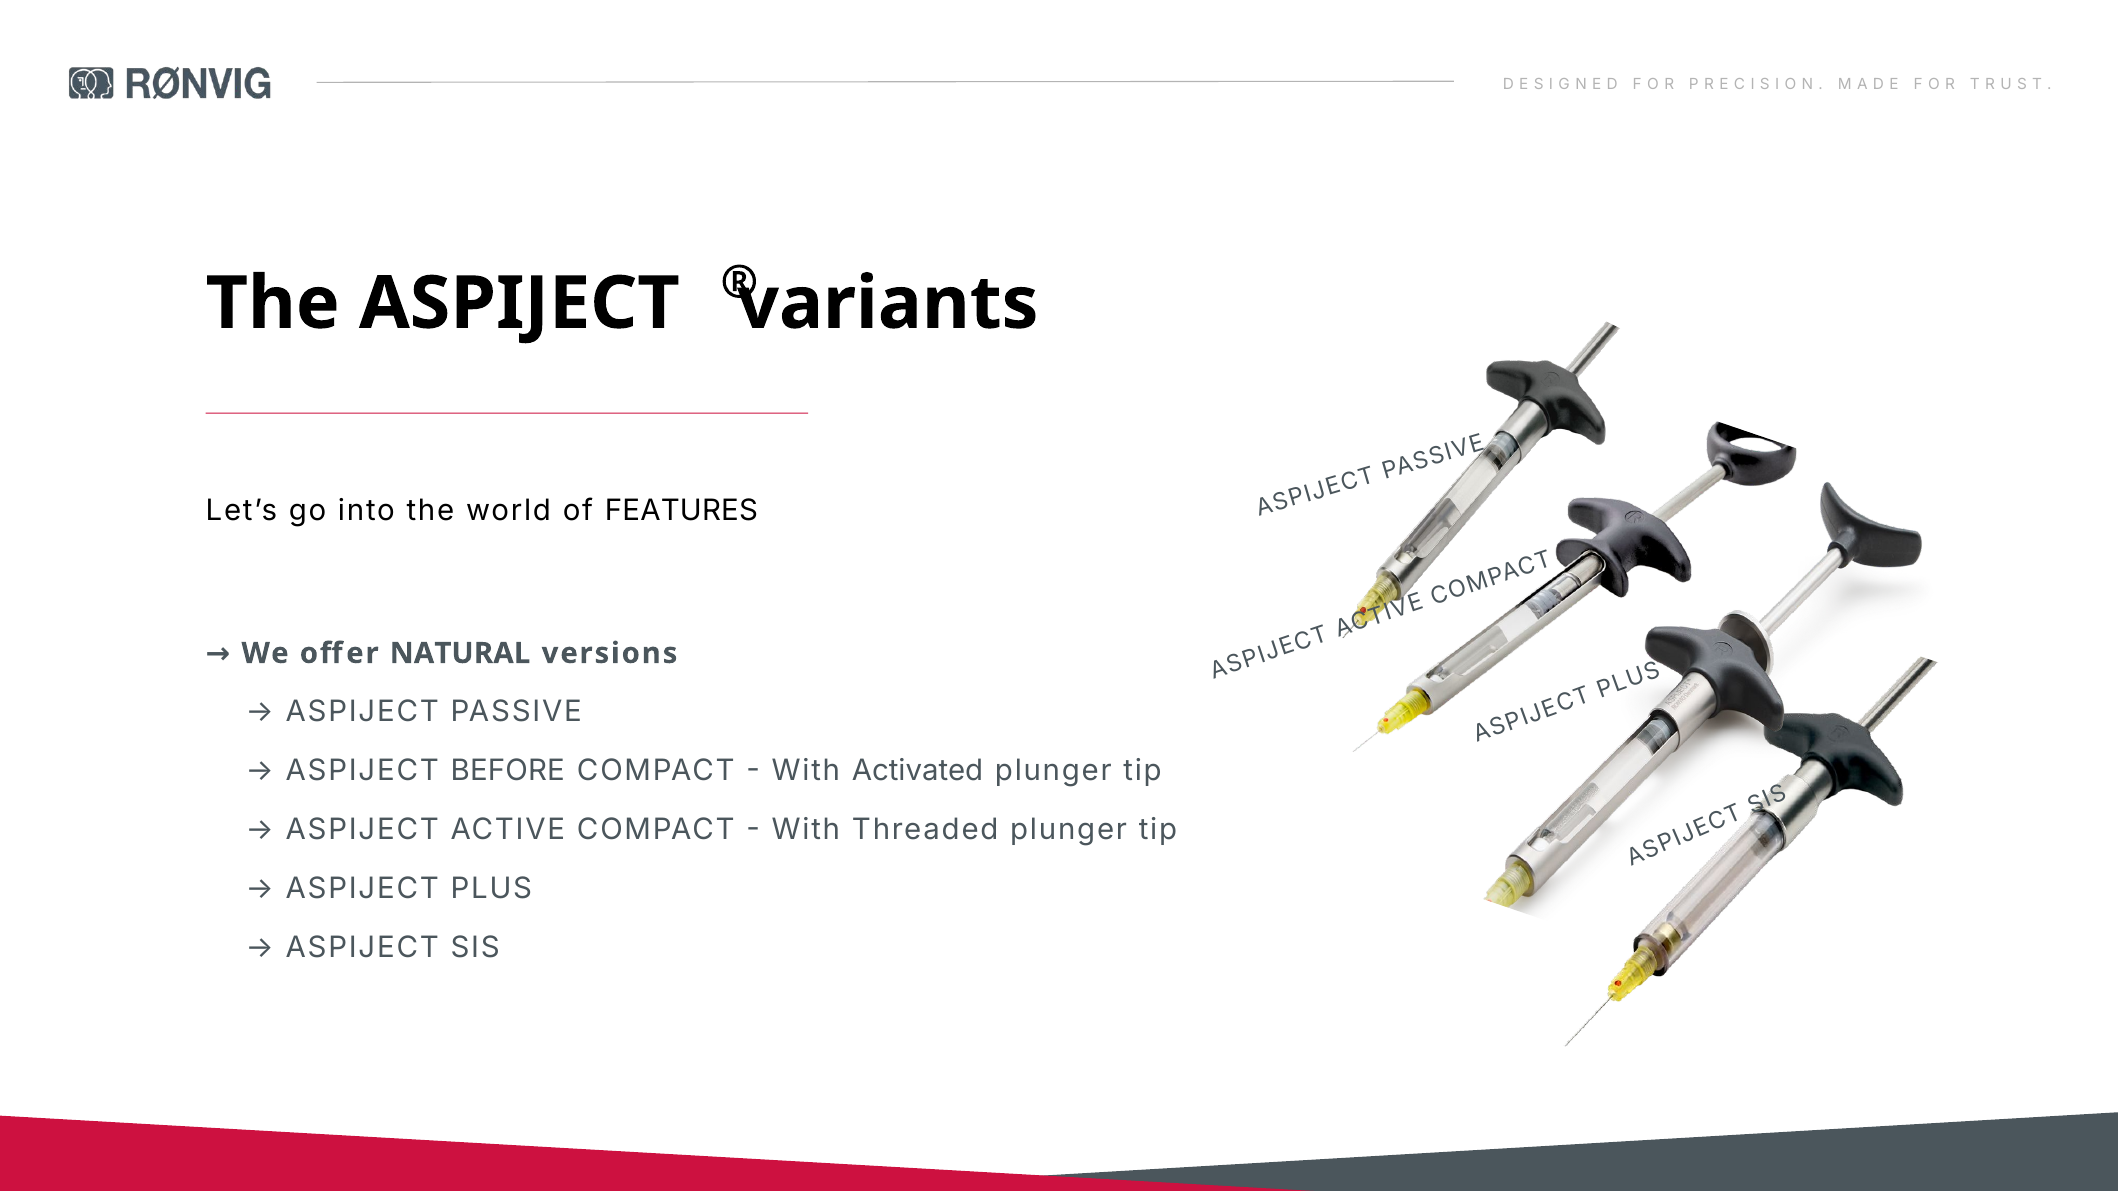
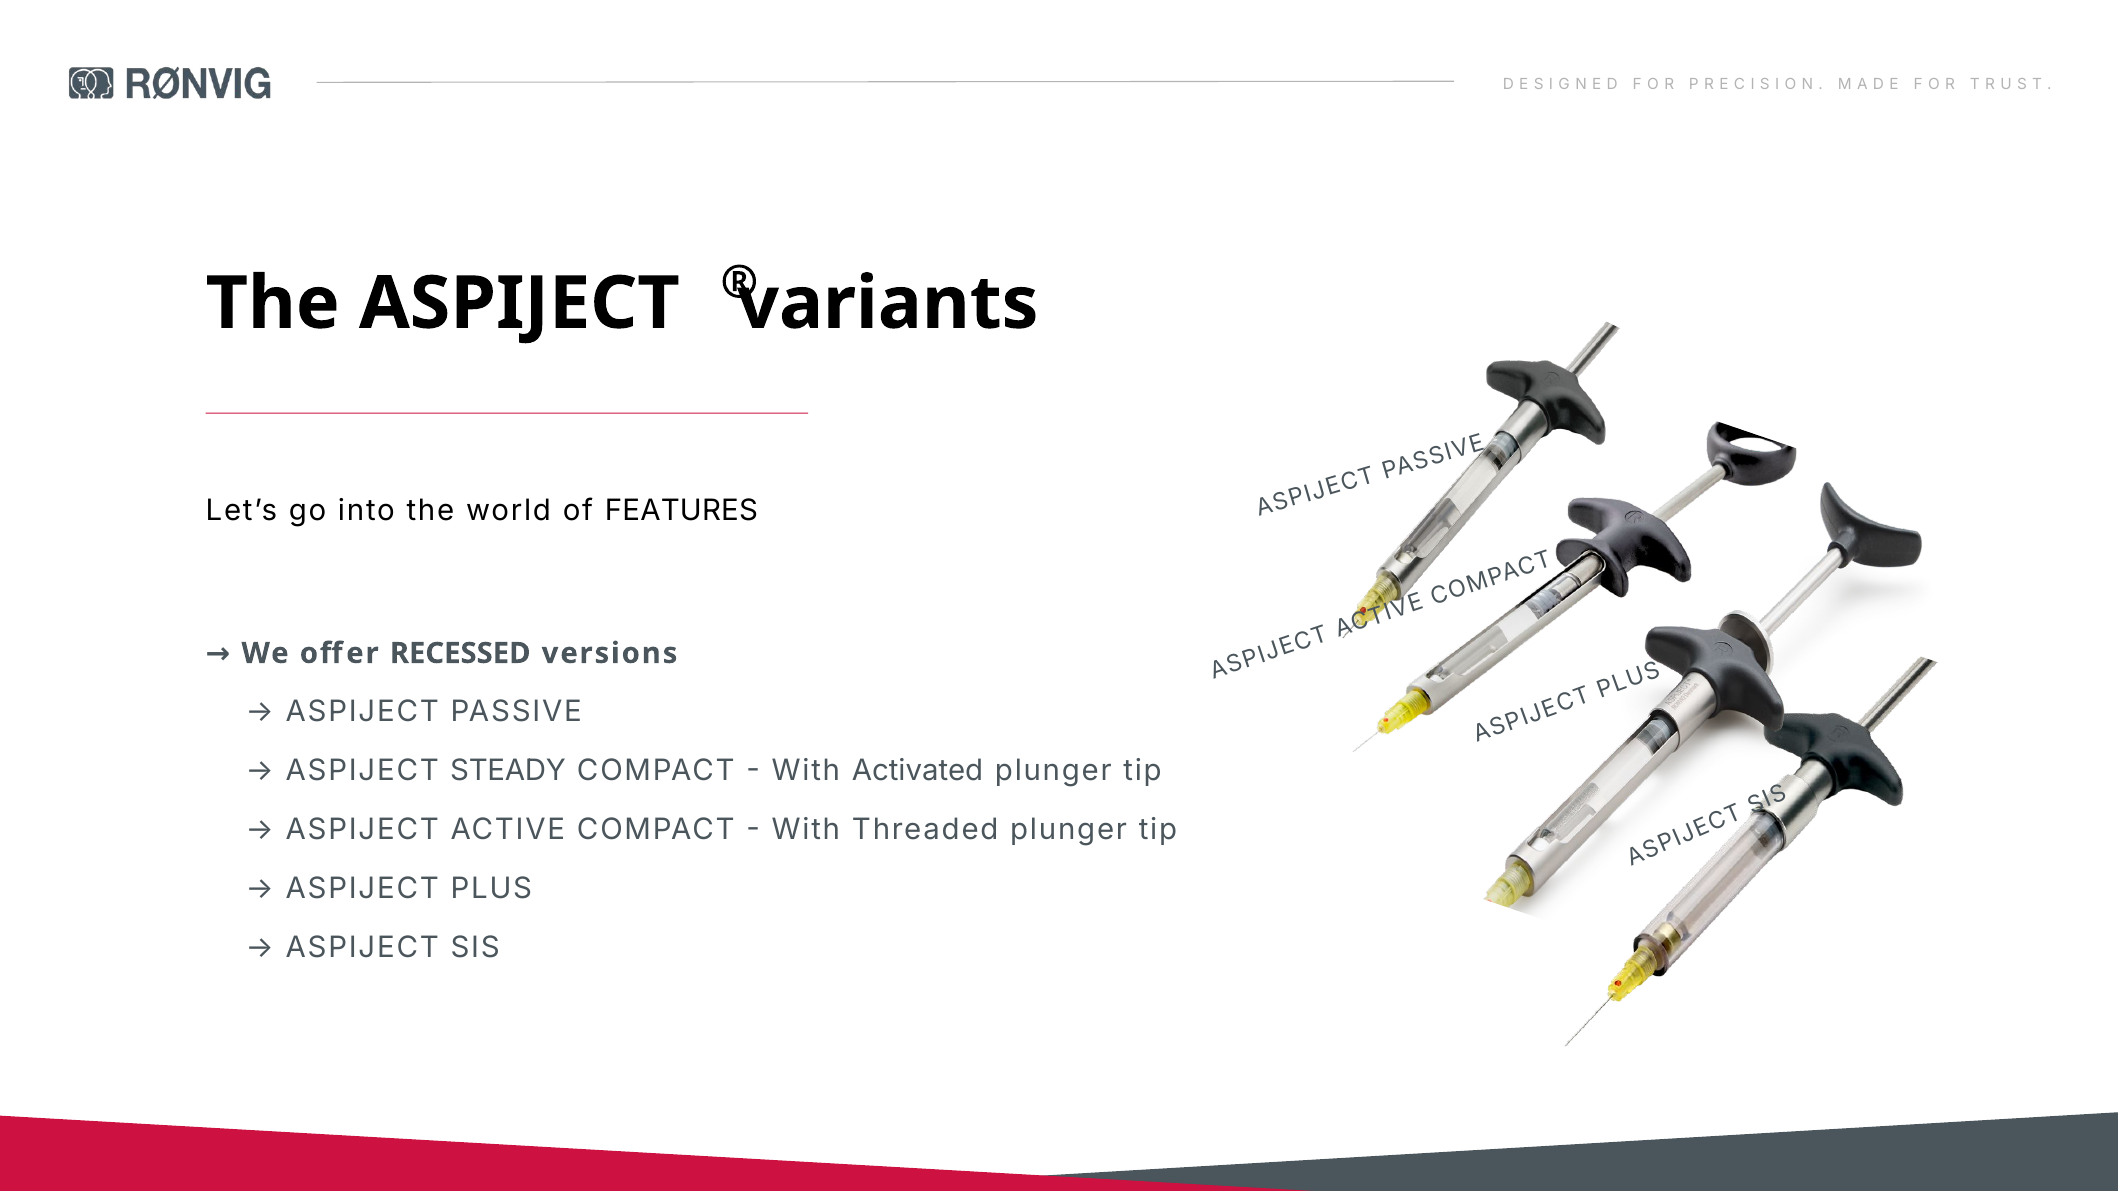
NATURAL: NATURAL -> RECESSED
BEFORE: BEFORE -> STEADY
